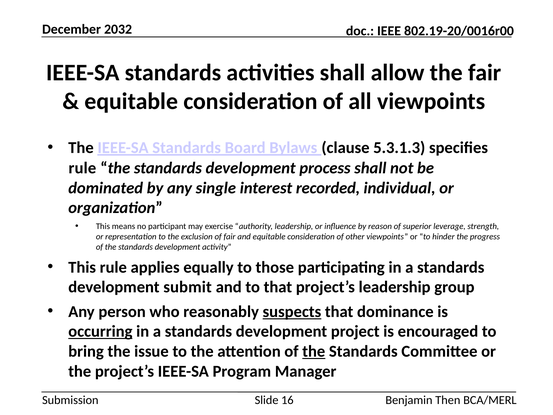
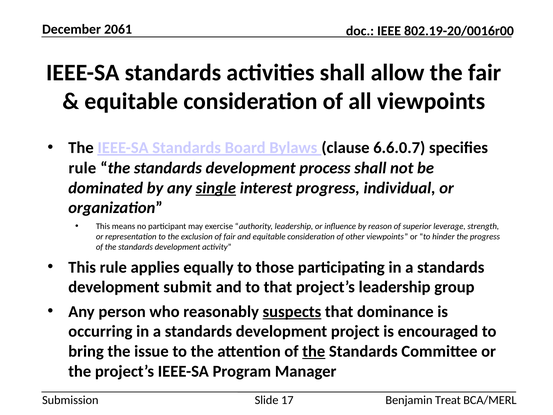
2032: 2032 -> 2061
5.3.1.3: 5.3.1.3 -> 6.6.0.7
single underline: none -> present
interest recorded: recorded -> progress
occurring underline: present -> none
16: 16 -> 17
Then: Then -> Treat
